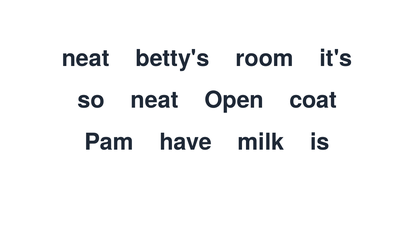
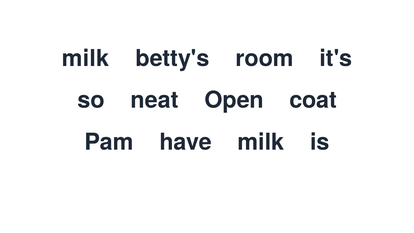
neat at (86, 58): neat -> milk
